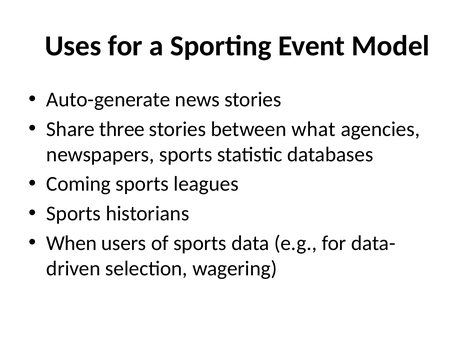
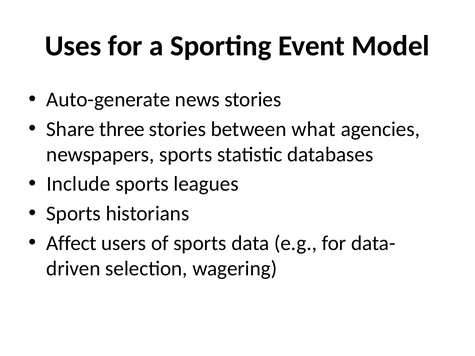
Coming: Coming -> Include
When: When -> Affect
